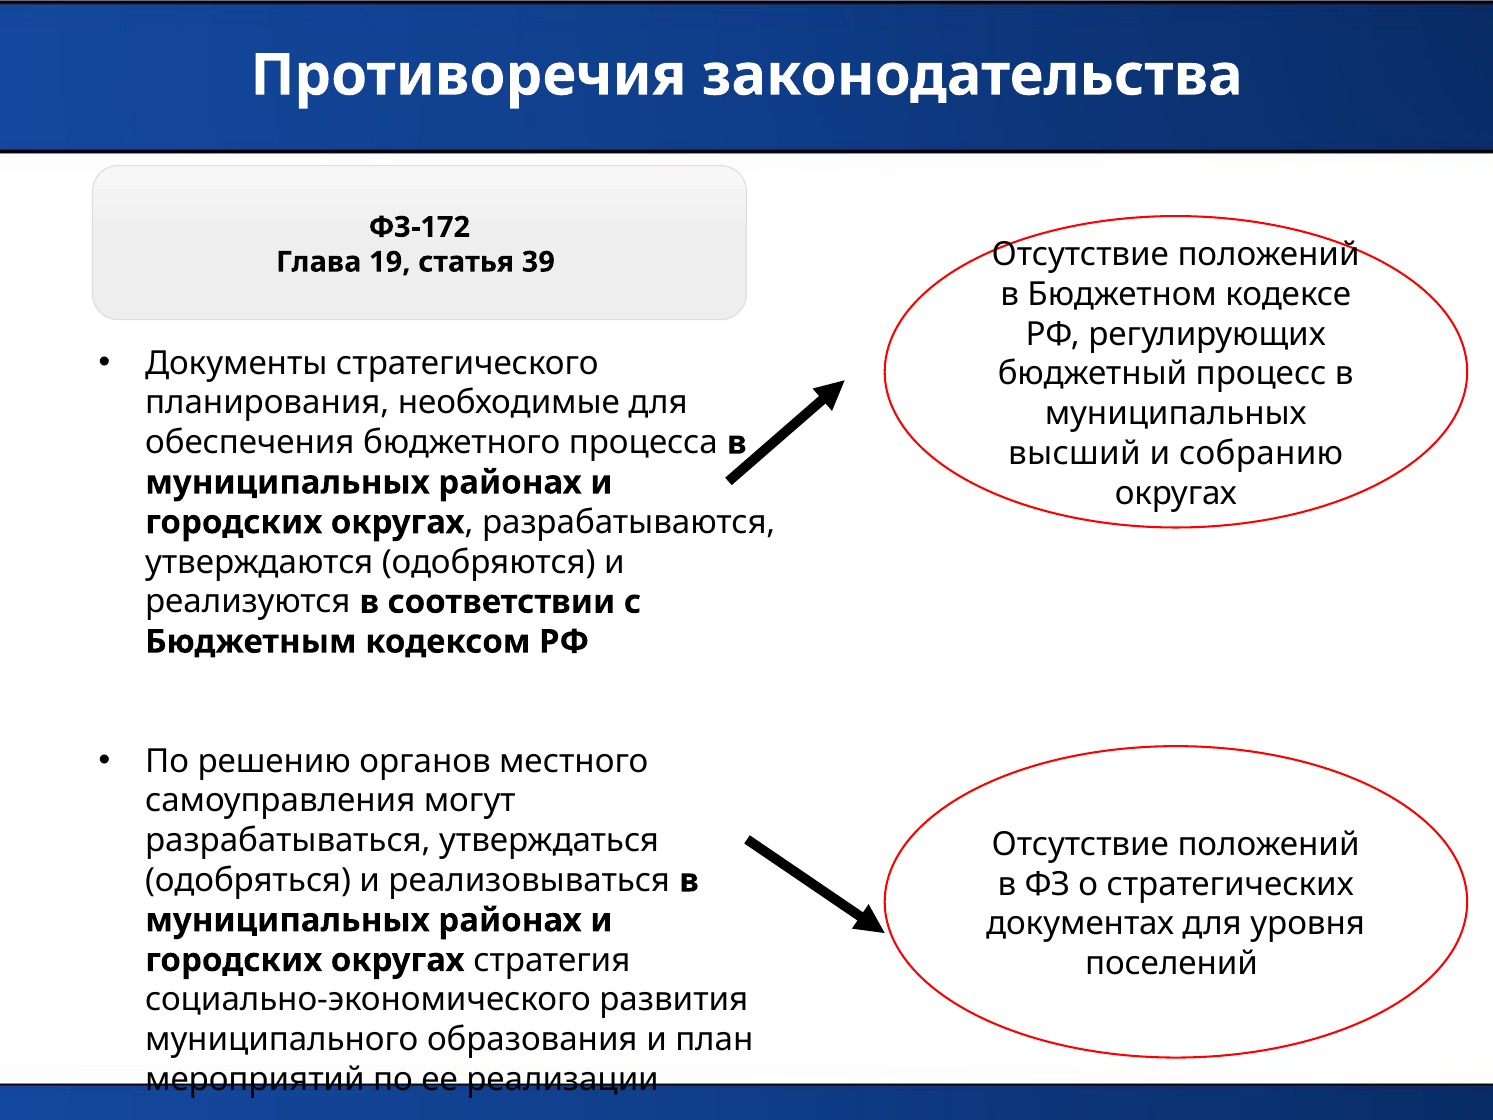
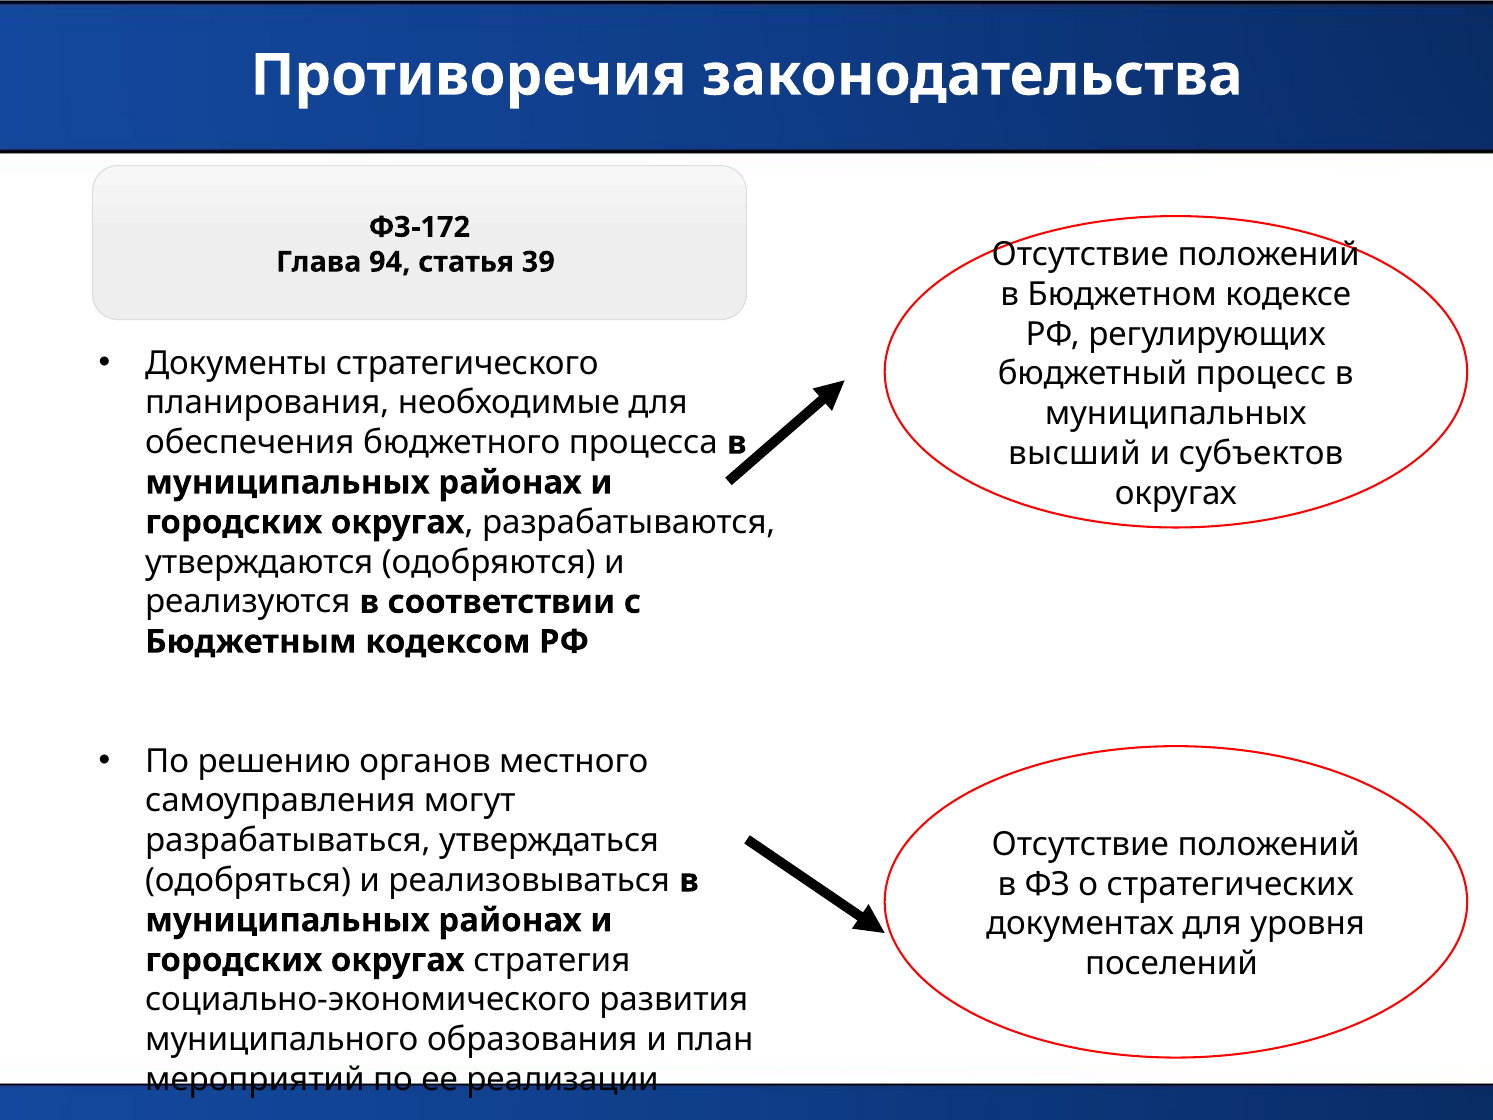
19: 19 -> 94
собранию: собранию -> субъектов
